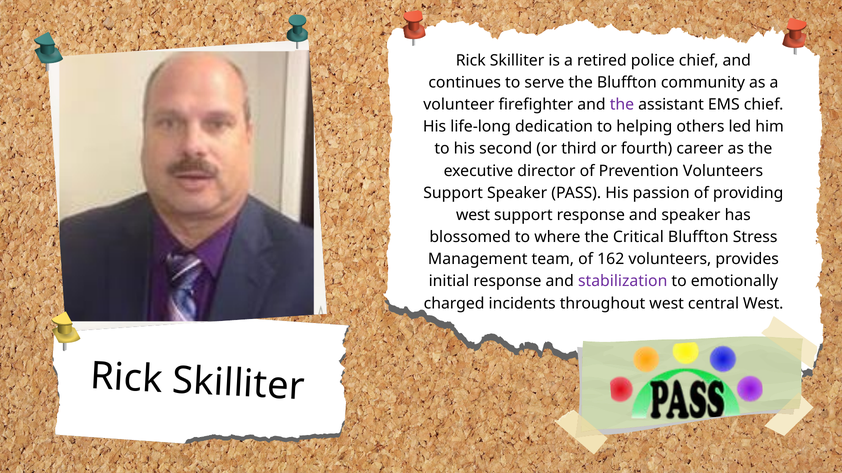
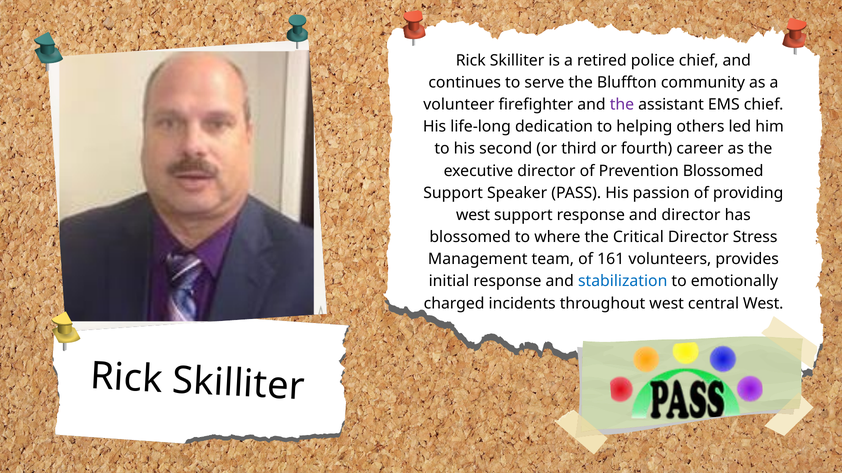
Prevention Volunteers: Volunteers -> Blossomed
and speaker: speaker -> director
Critical Bluffton: Bluffton -> Director
162: 162 -> 161
stabilization colour: purple -> blue
